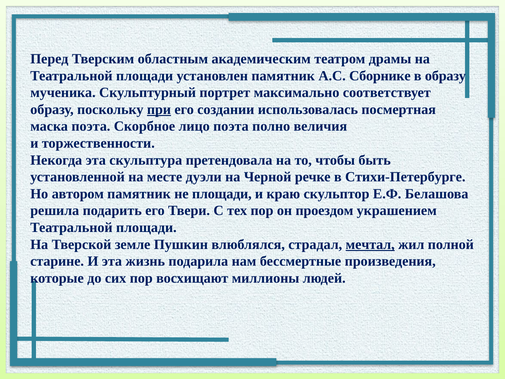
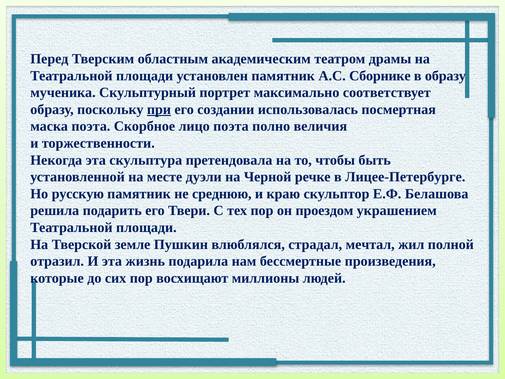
Стихи-Петербурге: Стихи-Петербурге -> Лицее-Петербурге
автором: автором -> русскую
не площади: площади -> среднюю
мечтал underline: present -> none
старине: старине -> отразил
